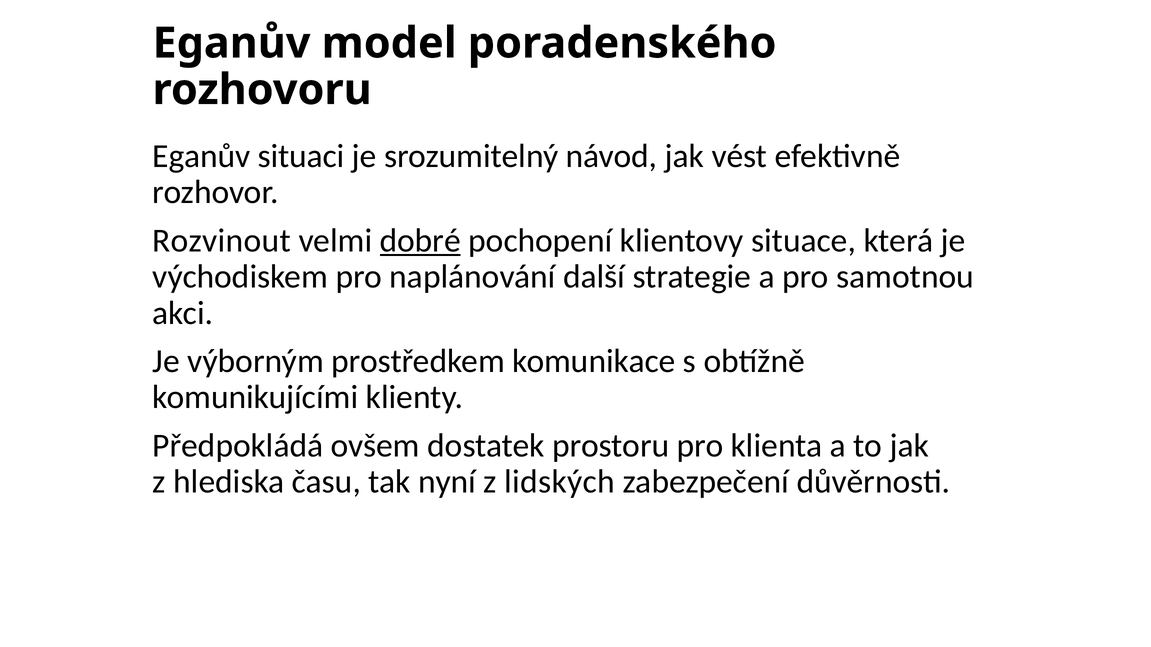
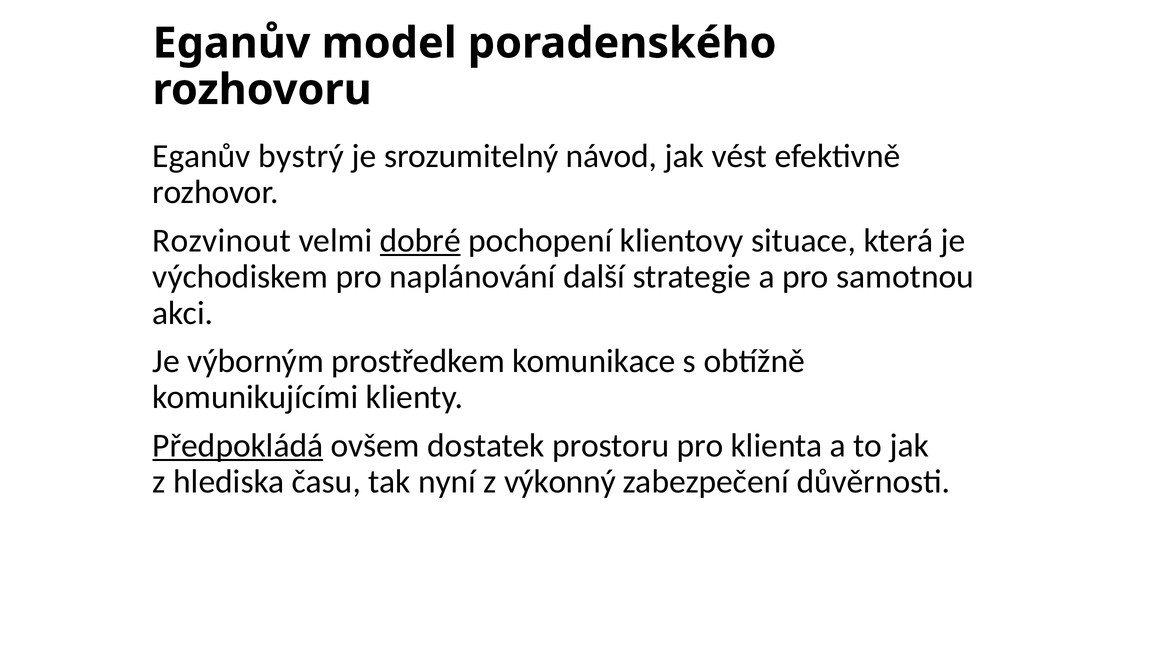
situaci: situaci -> bystrý
Předpokládá underline: none -> present
lidských: lidských -> výkonný
